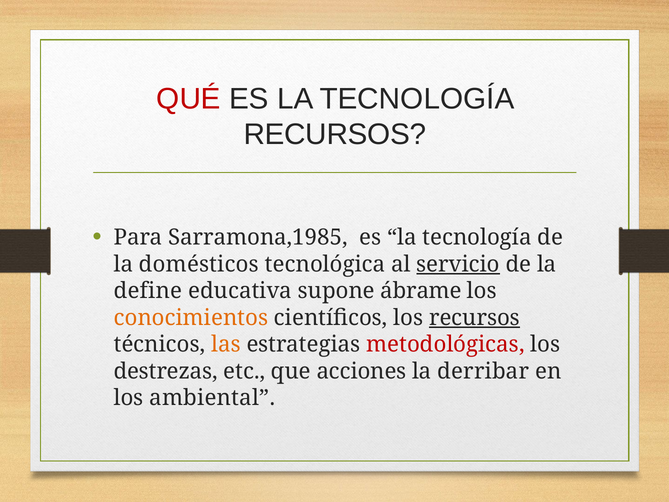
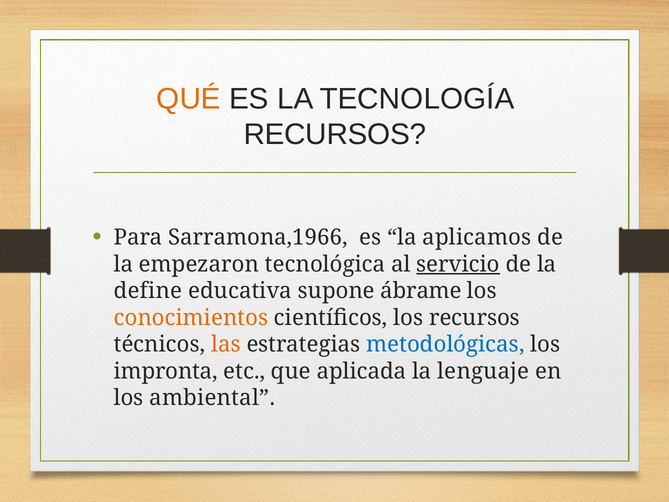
QUÉ colour: red -> orange
Sarramona,1985: Sarramona,1985 -> Sarramona,1966
tecnología at (477, 237): tecnología -> aplicamos
domésticos: domésticos -> empezaron
recursos at (475, 318) underline: present -> none
metodológicas colour: red -> blue
destrezas: destrezas -> impronta
acciones: acciones -> aplicada
derribar: derribar -> lenguaje
